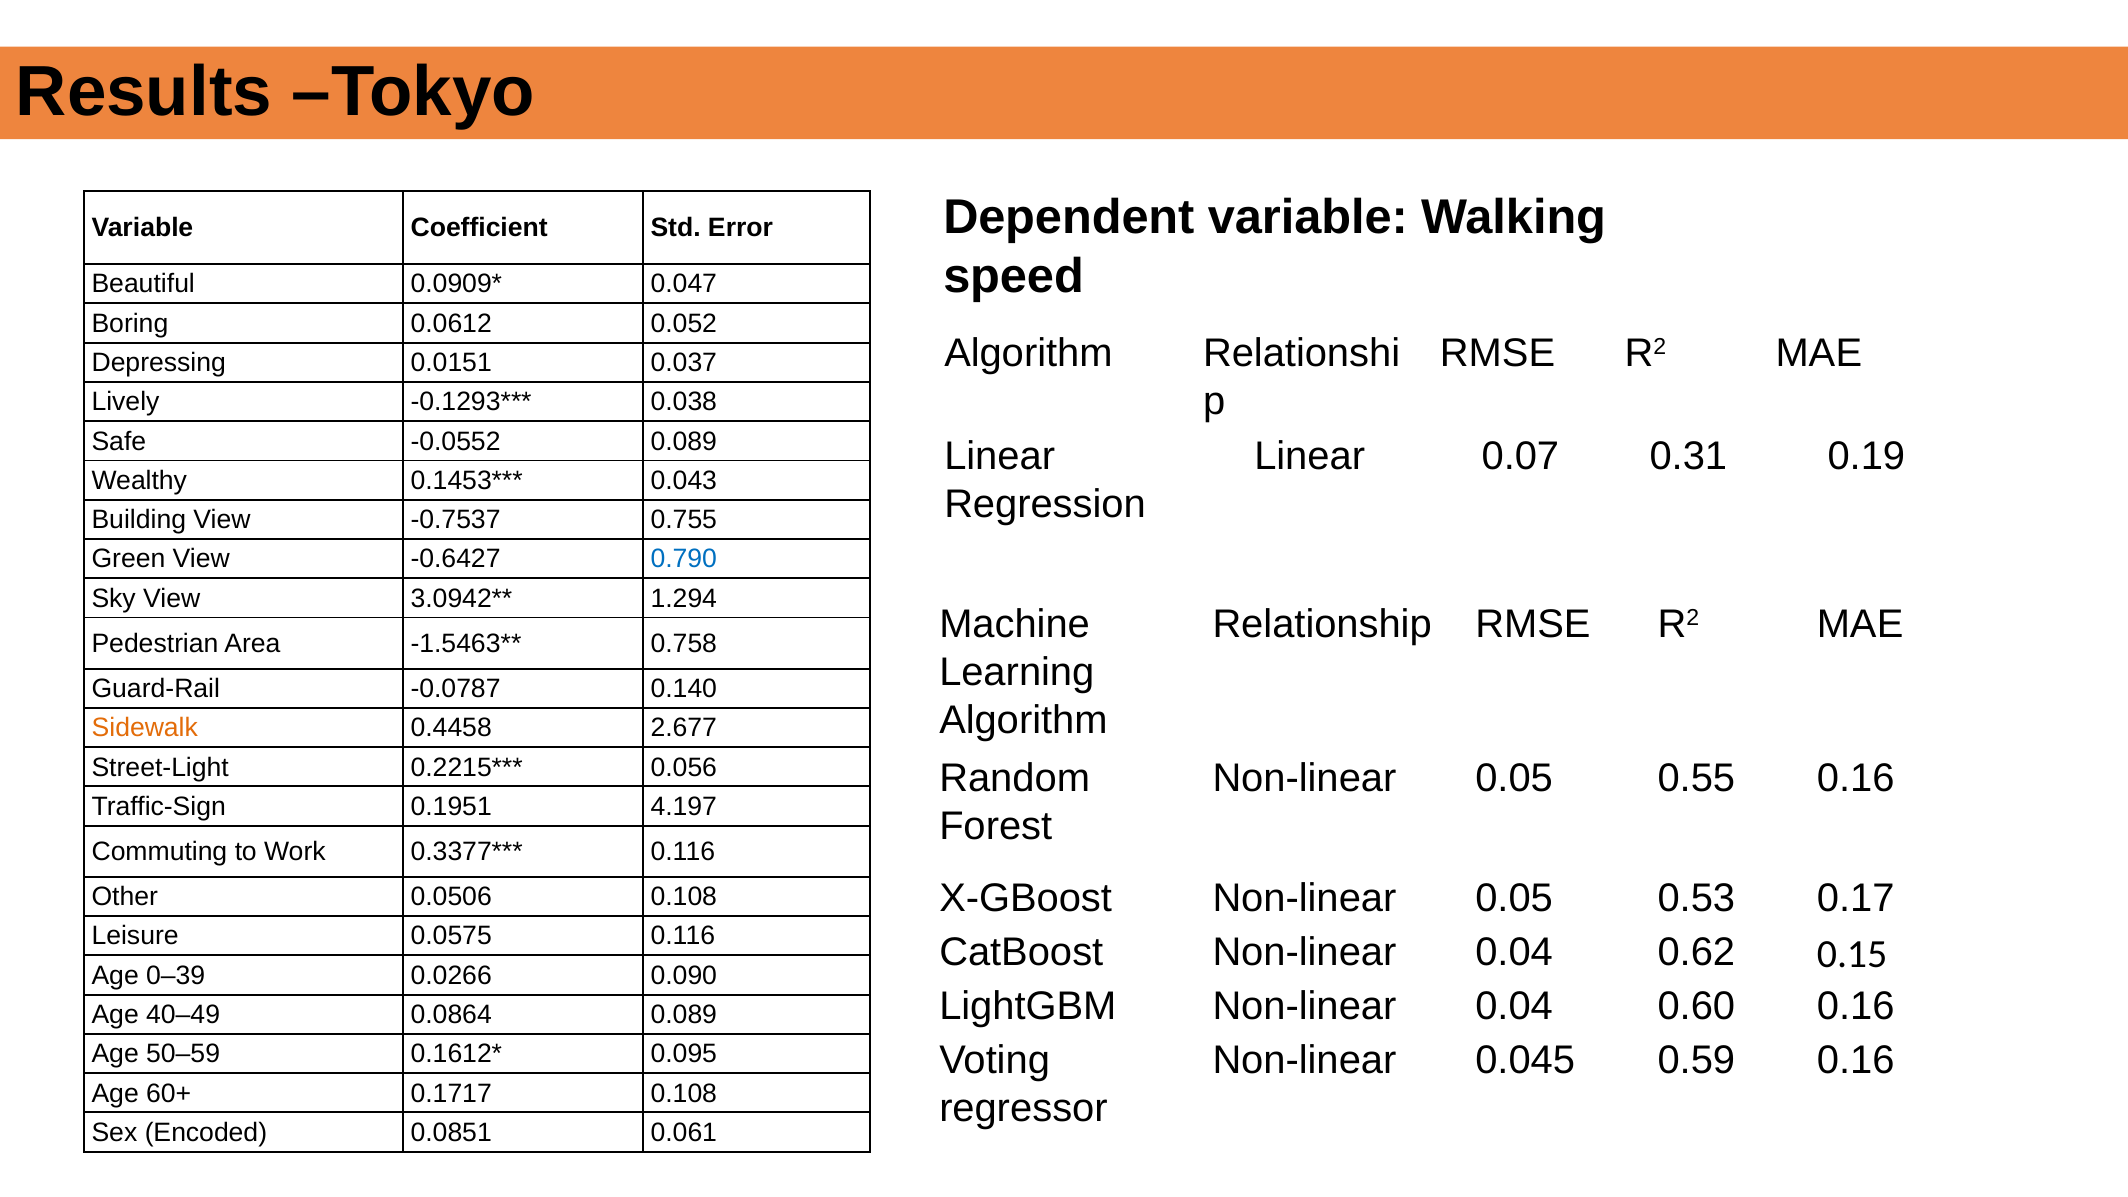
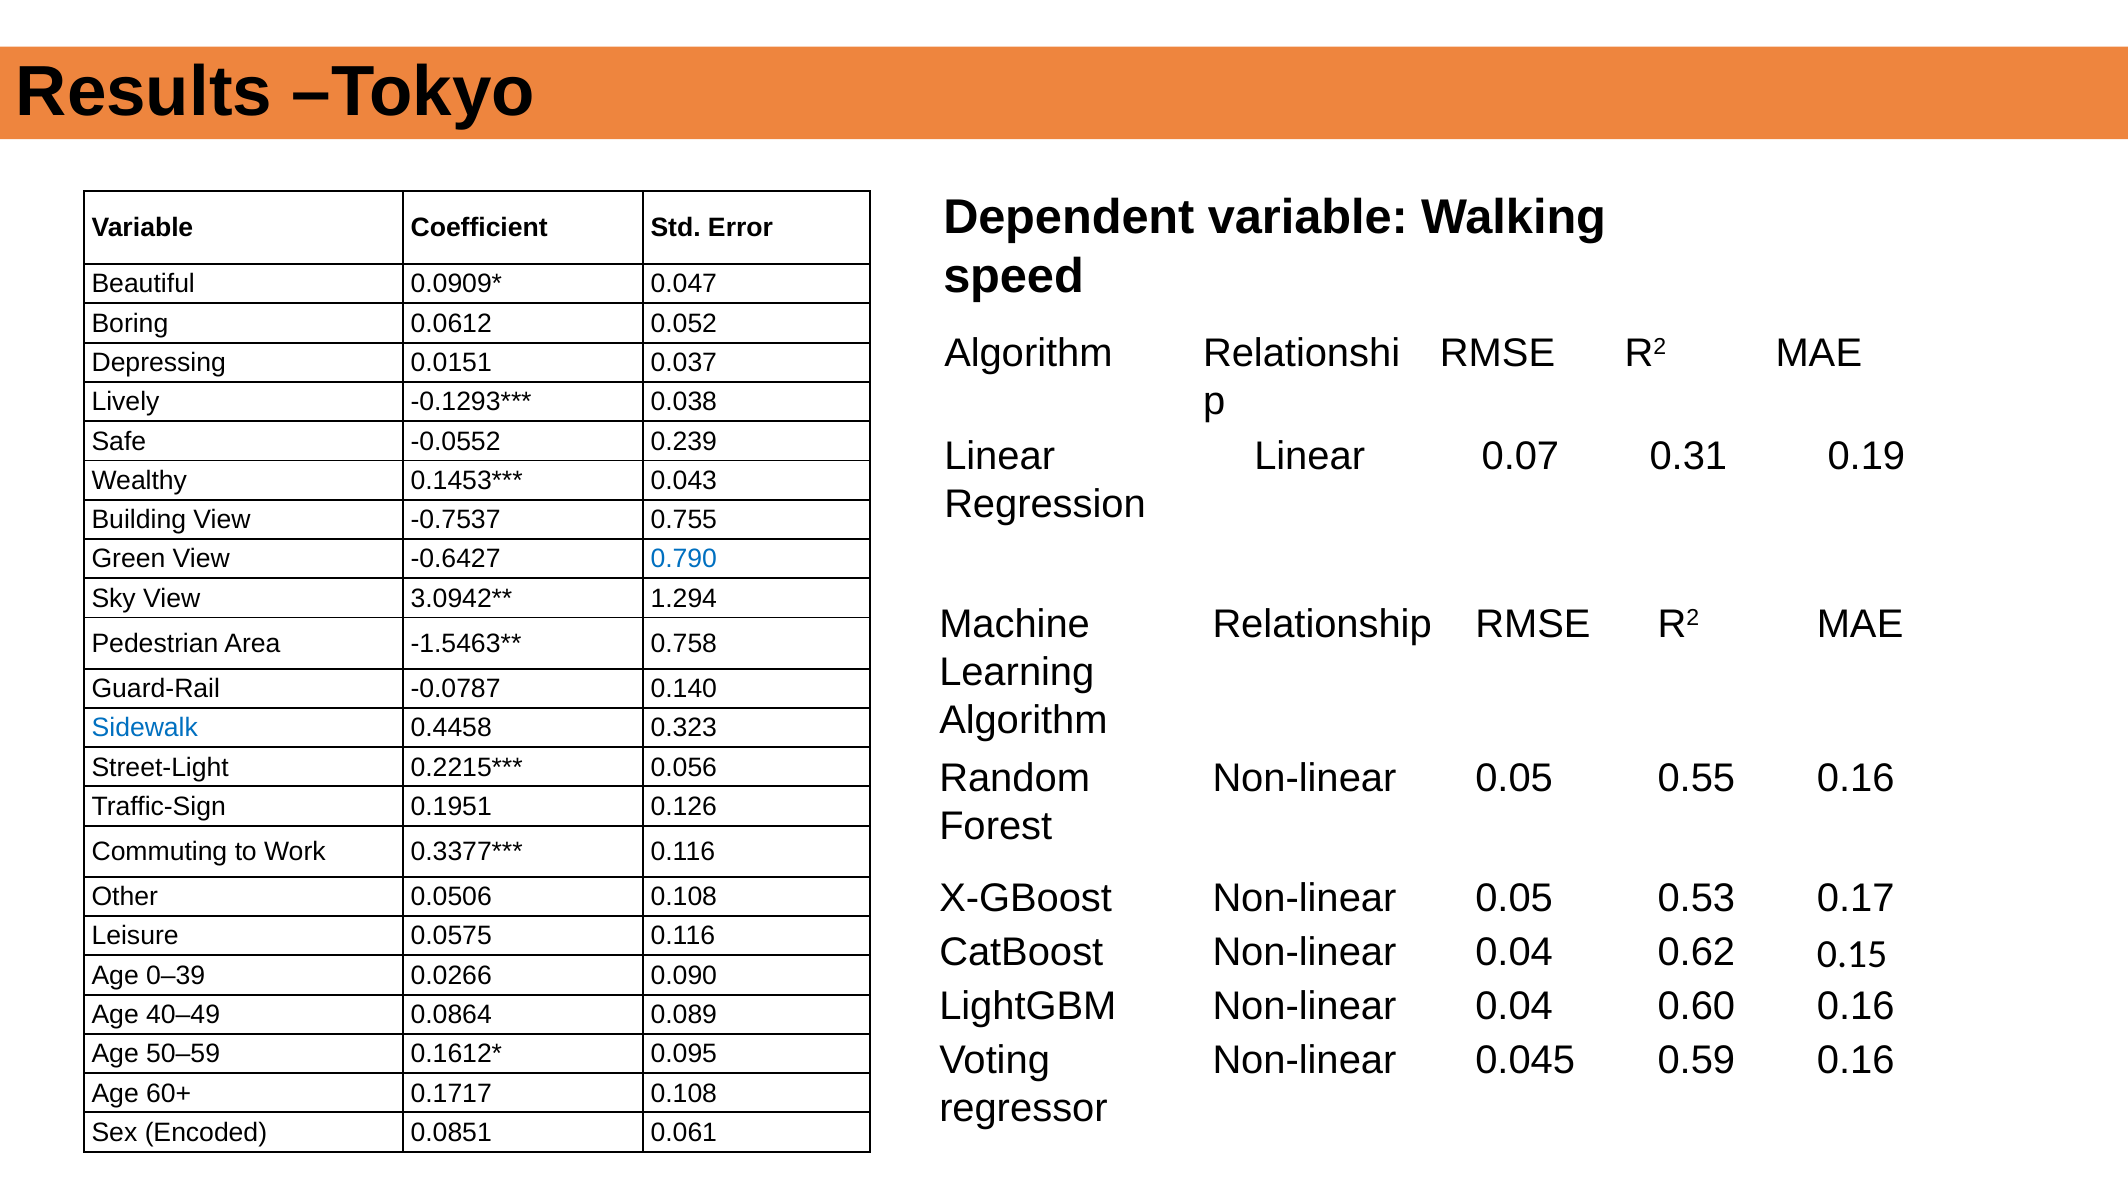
-0.0552 0.089: 0.089 -> 0.239
Sidewalk colour: orange -> blue
2.677: 2.677 -> 0.323
4.197: 4.197 -> 0.126
